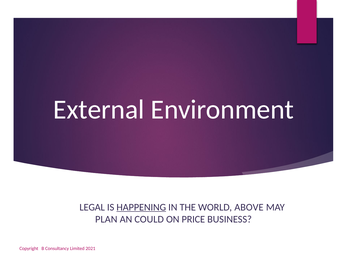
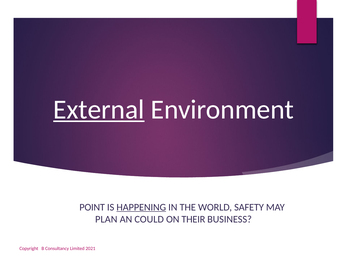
External underline: none -> present
LEGAL: LEGAL -> POINT
ABOVE: ABOVE -> SAFETY
PRICE: PRICE -> THEIR
